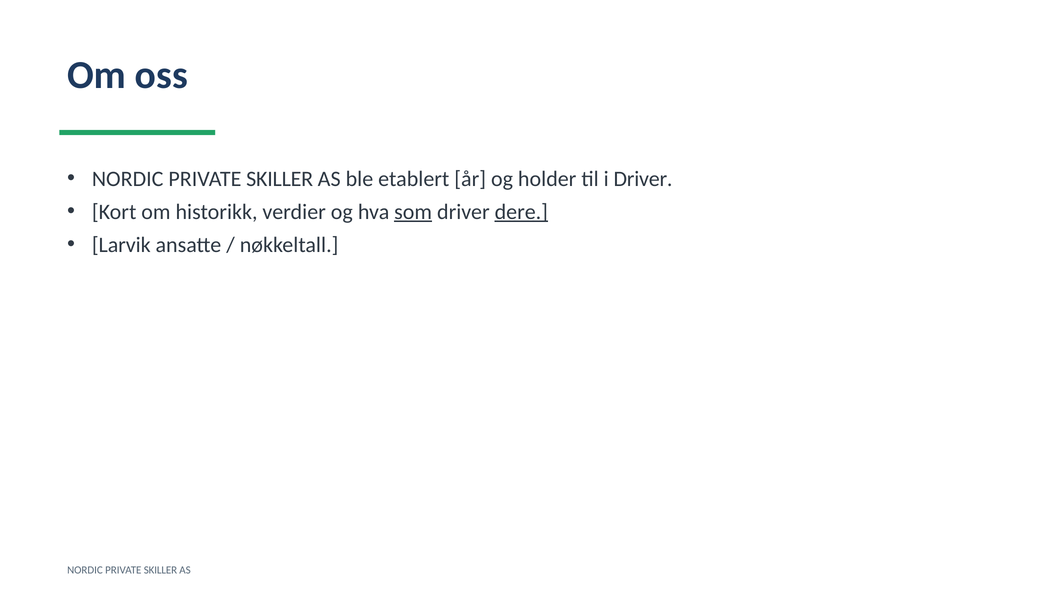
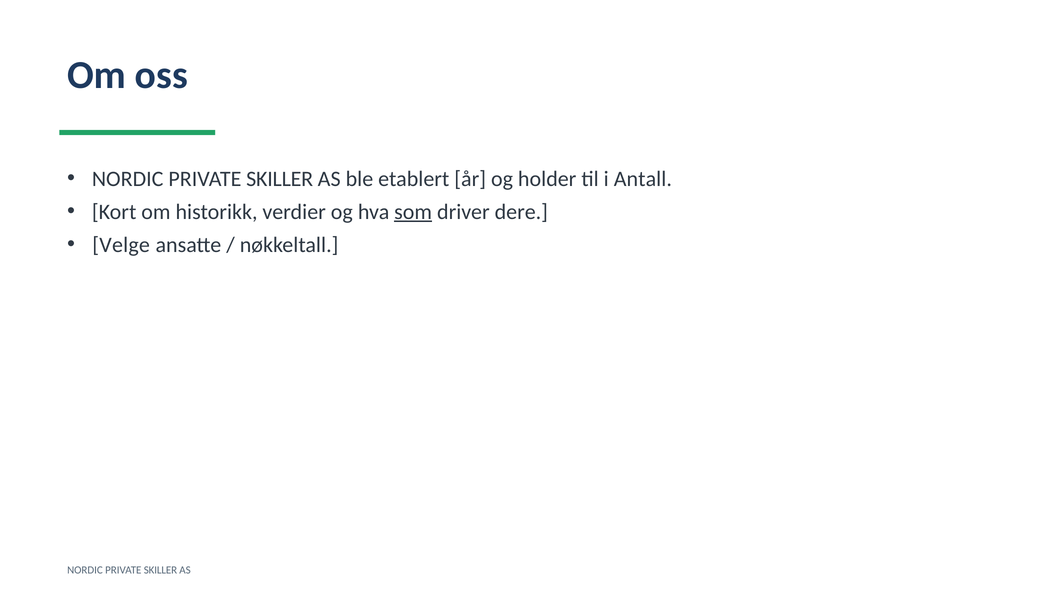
i Driver: Driver -> Antall
dere underline: present -> none
Larvik: Larvik -> Velge
